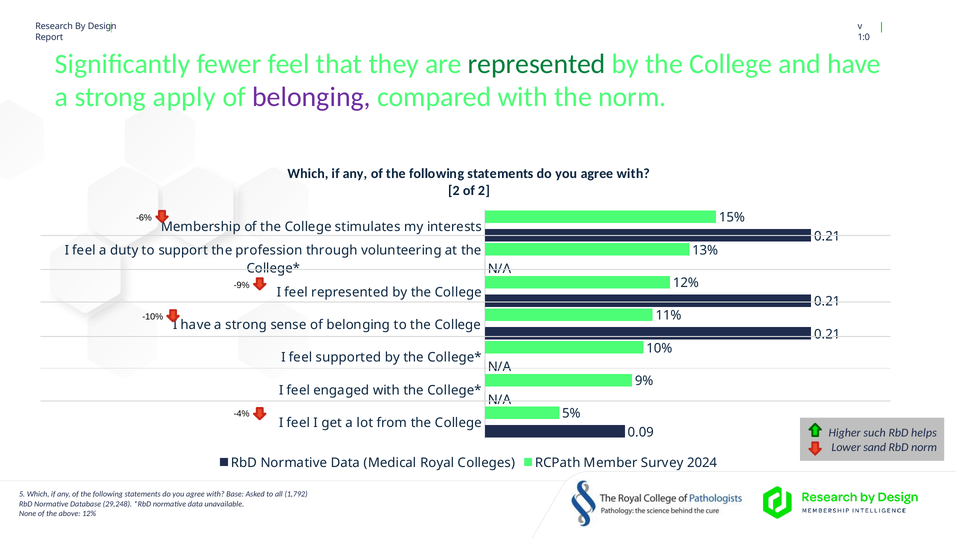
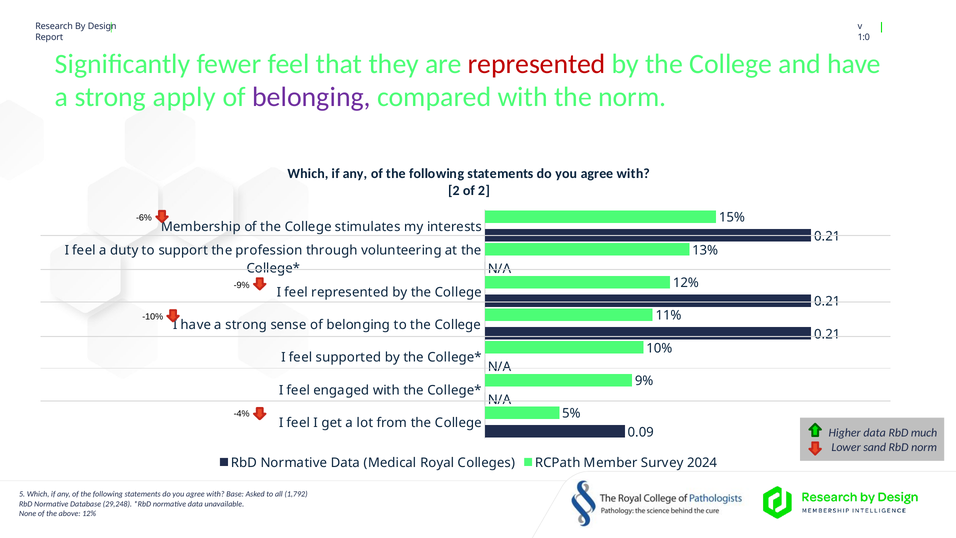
represented at (537, 64) colour: green -> red
Higher such: such -> data
helps: helps -> much
